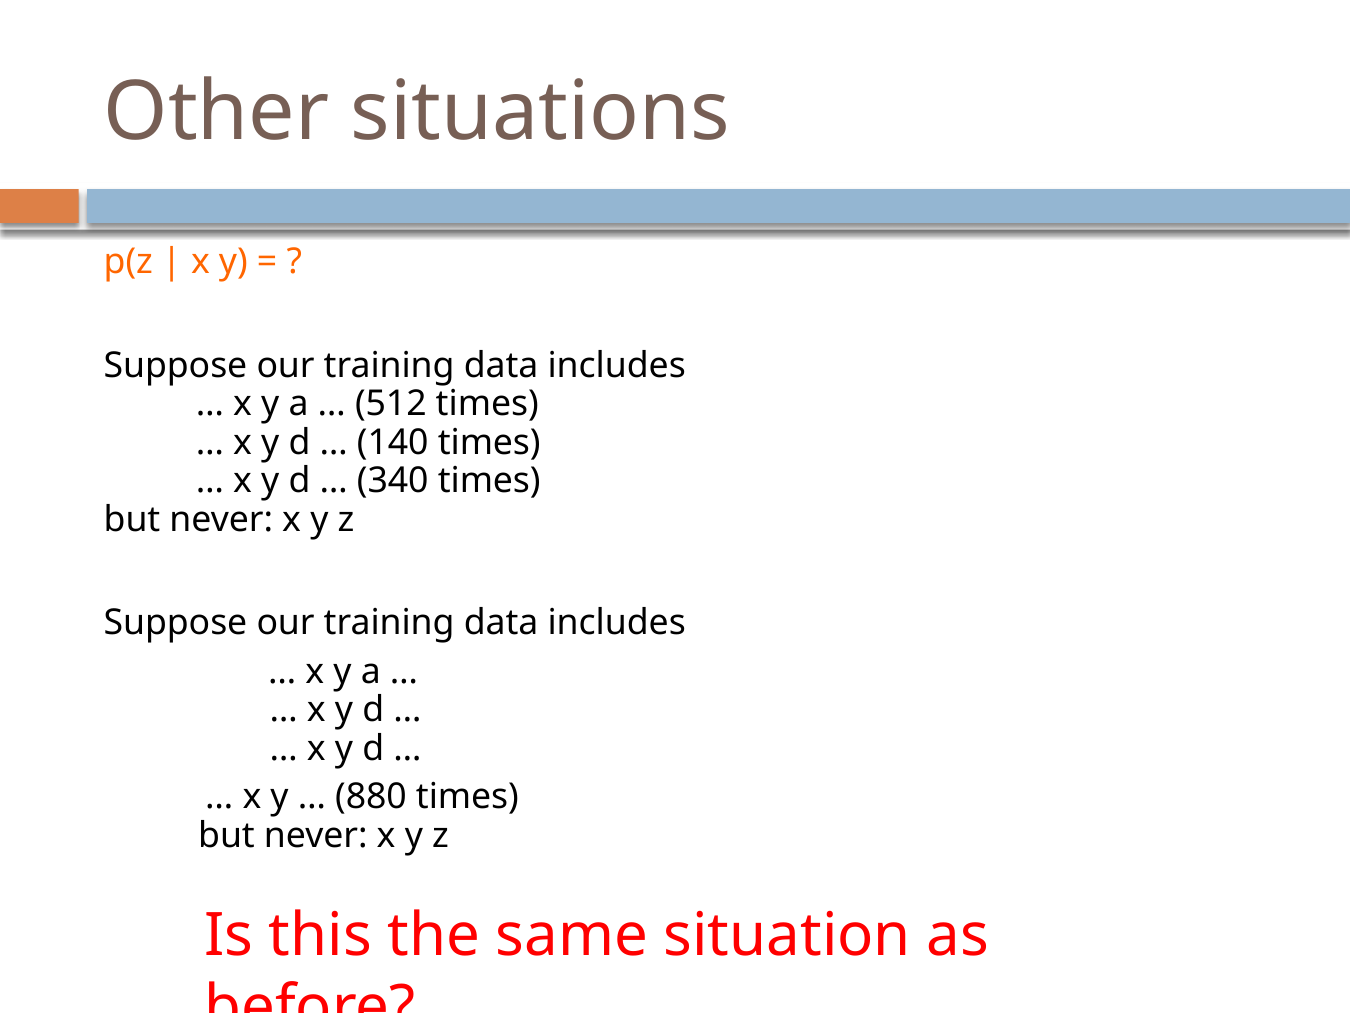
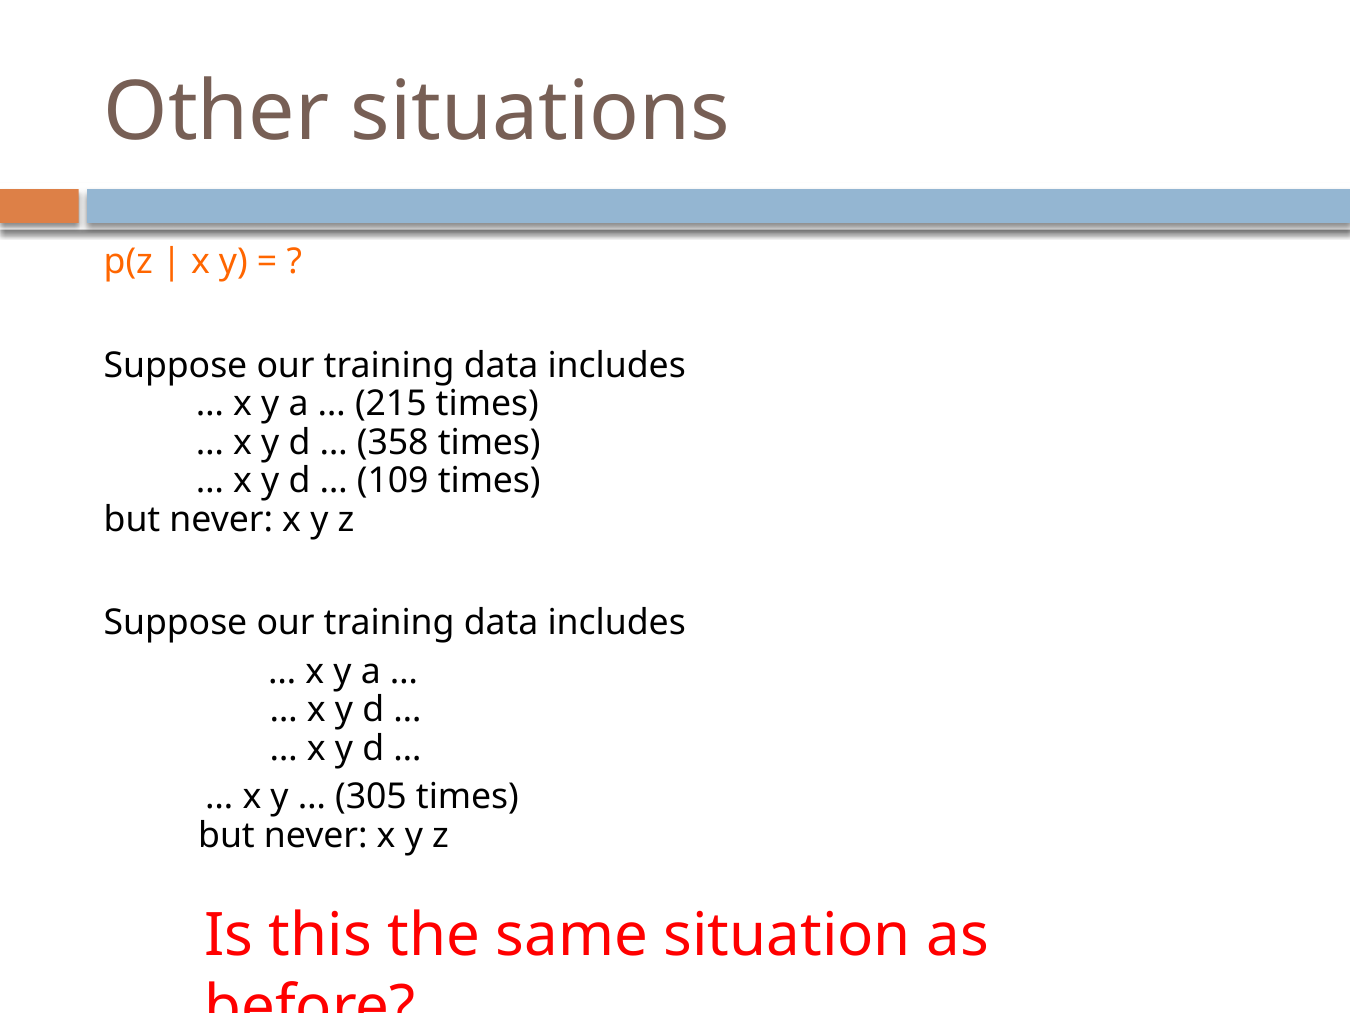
512: 512 -> 215
140: 140 -> 358
340: 340 -> 109
880: 880 -> 305
